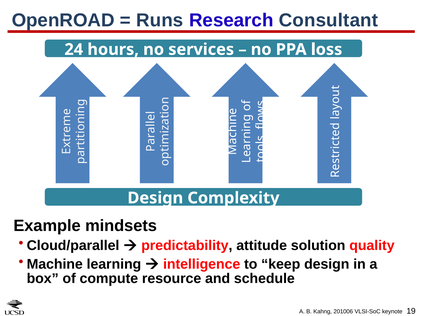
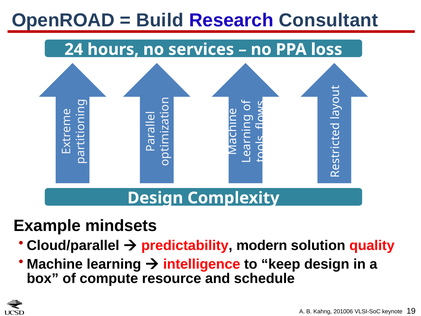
Runs: Runs -> Build
attitude: attitude -> modern
